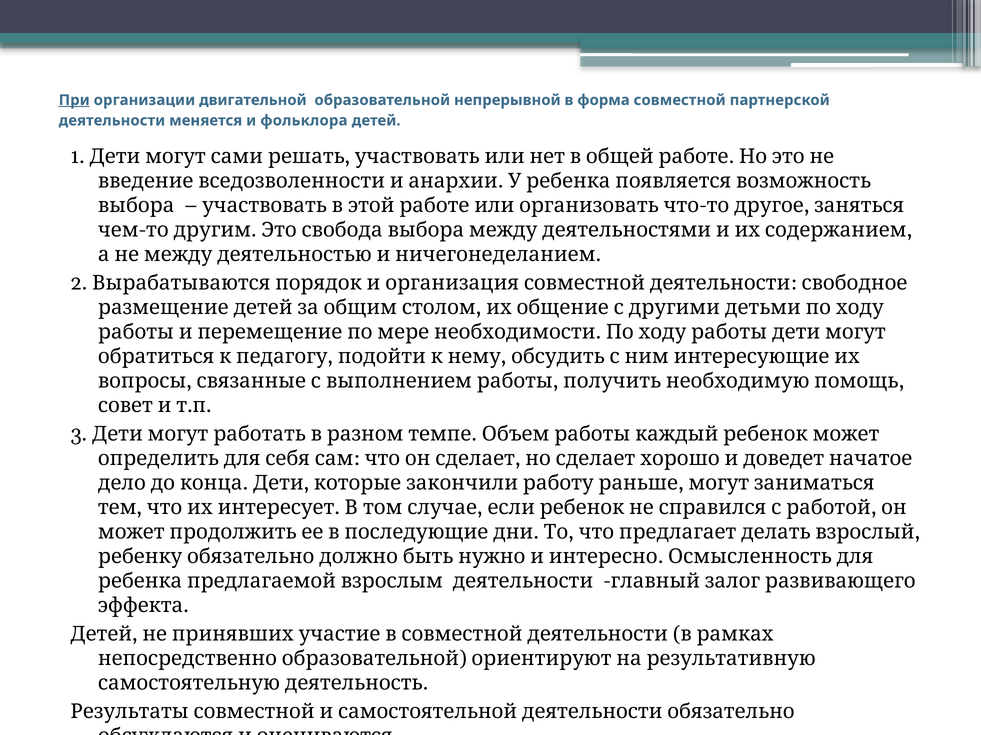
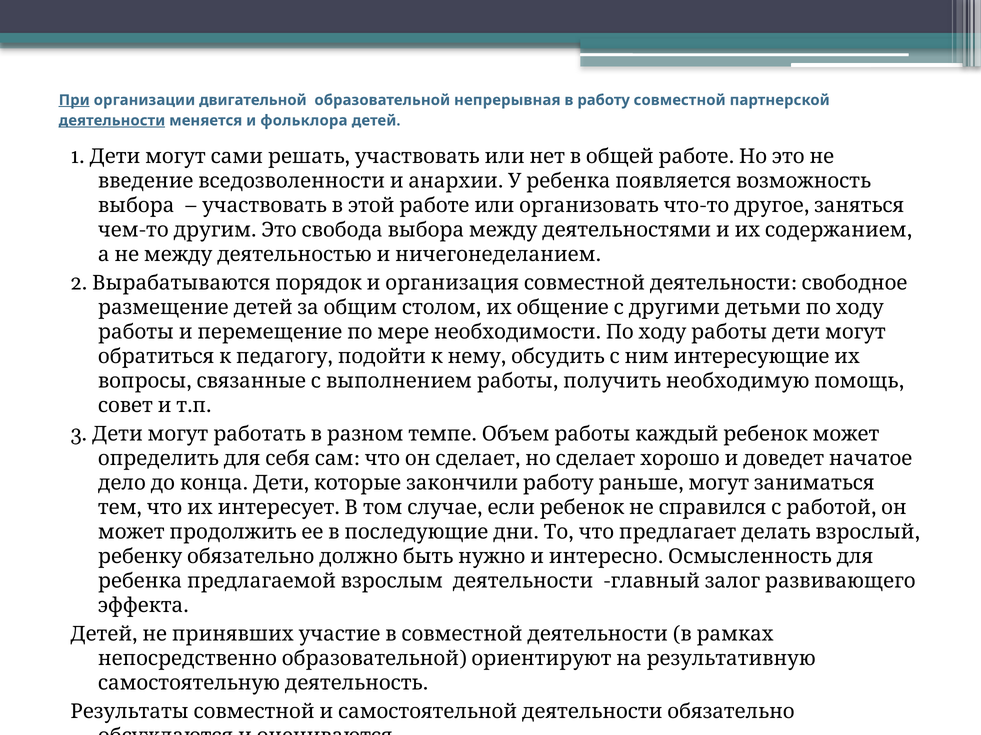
непрерывной: непрерывной -> непрерывная
форма: форма -> работу
деятельности at (112, 121) underline: none -> present
